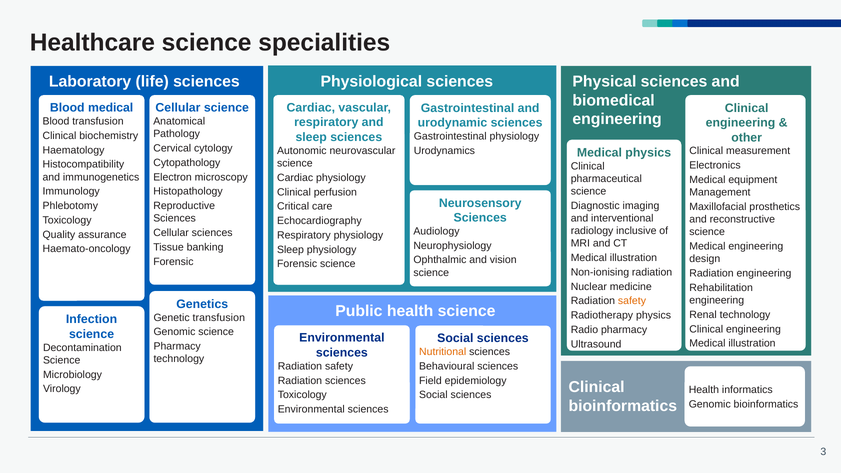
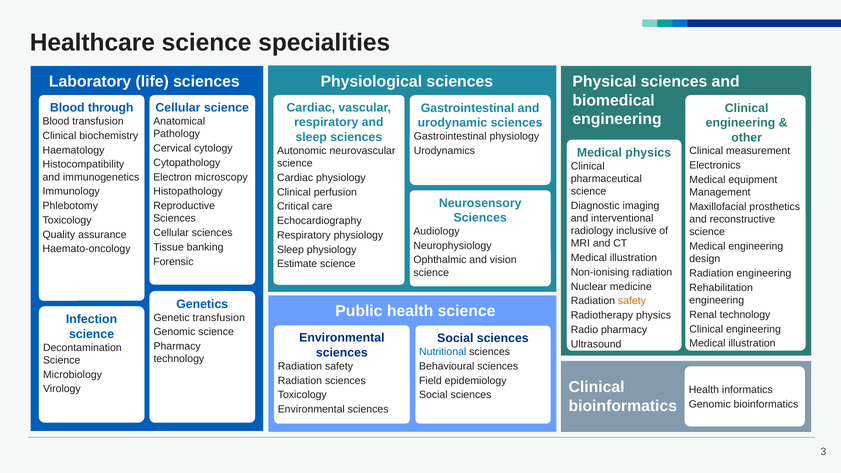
Blood medical: medical -> through
Forensic at (297, 264): Forensic -> Estimate
Nutritional colour: orange -> blue
